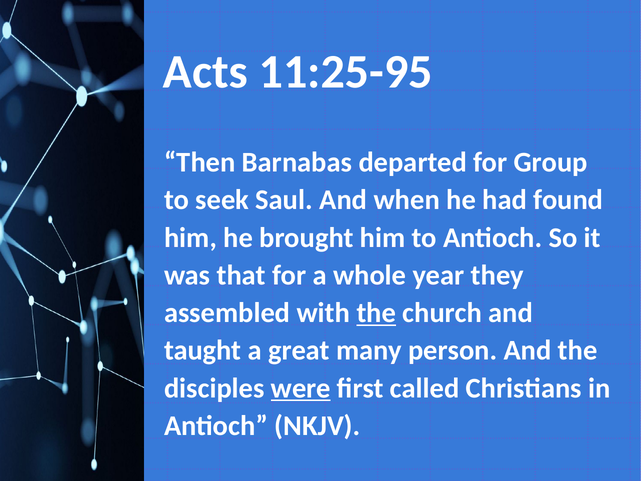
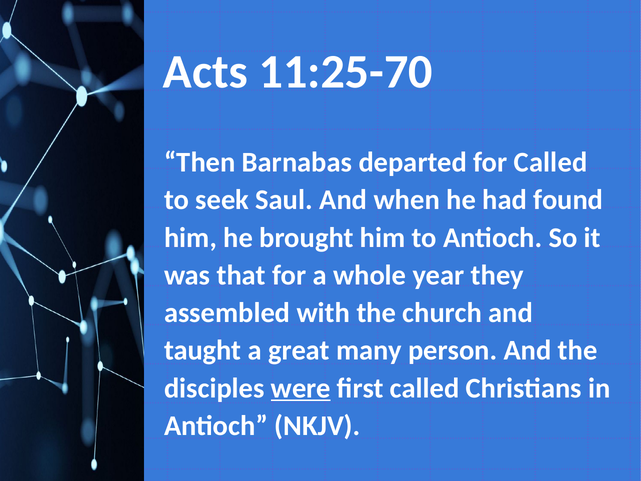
11:25-95: 11:25-95 -> 11:25-70
for Group: Group -> Called
the at (376, 313) underline: present -> none
